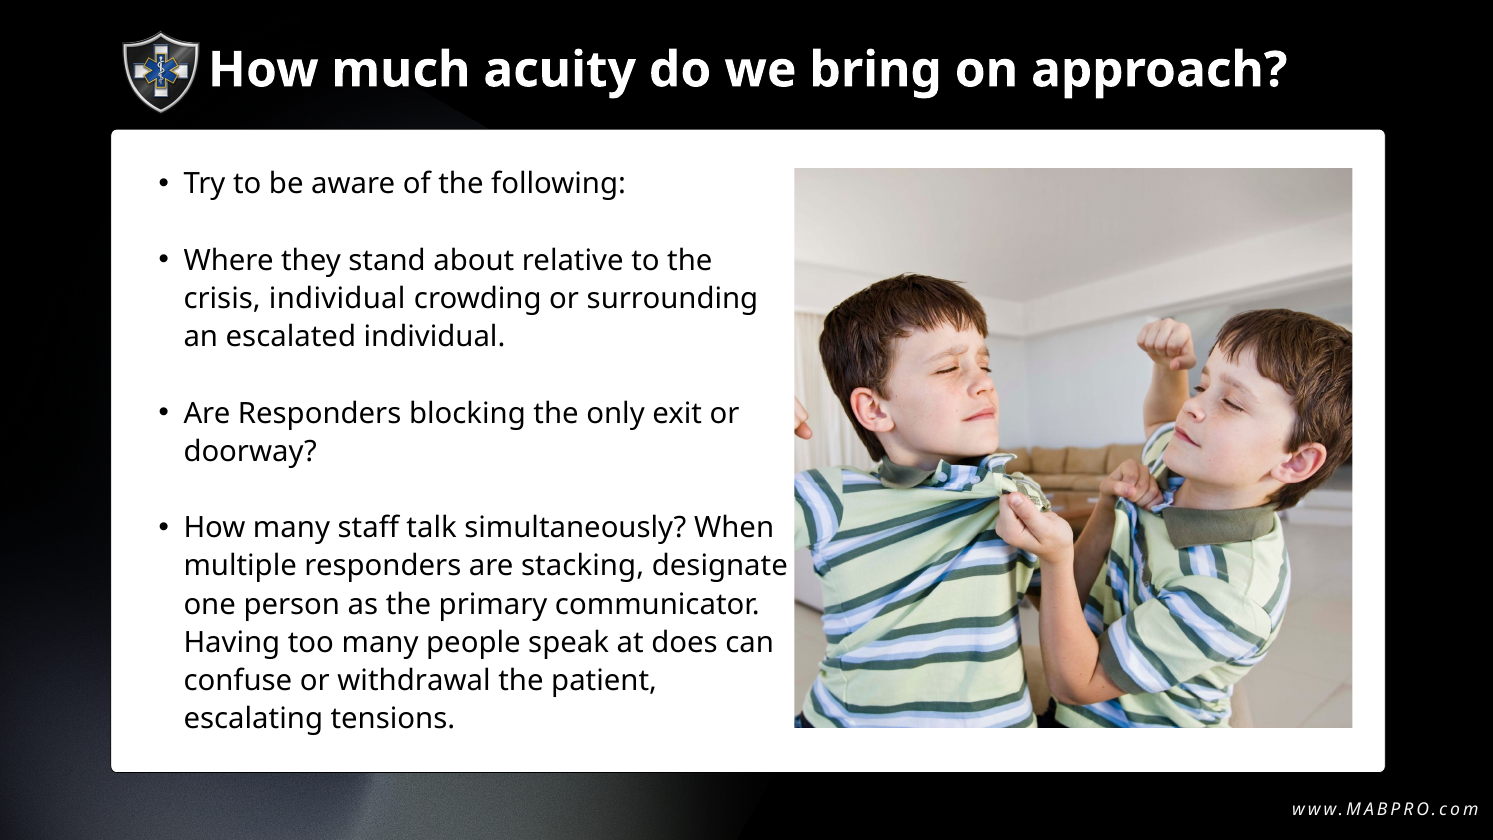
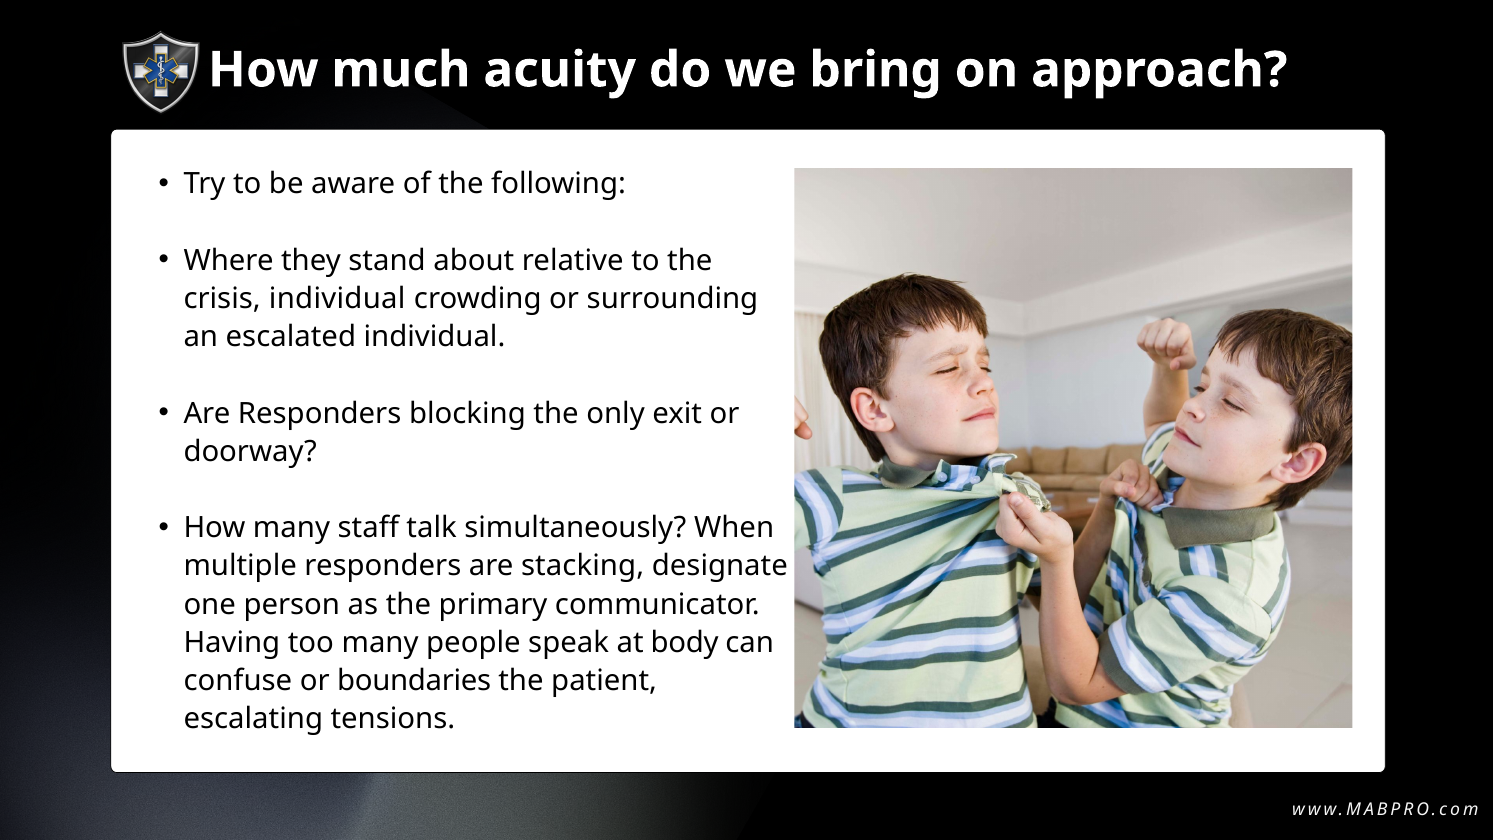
does: does -> body
withdrawal: withdrawal -> boundaries
